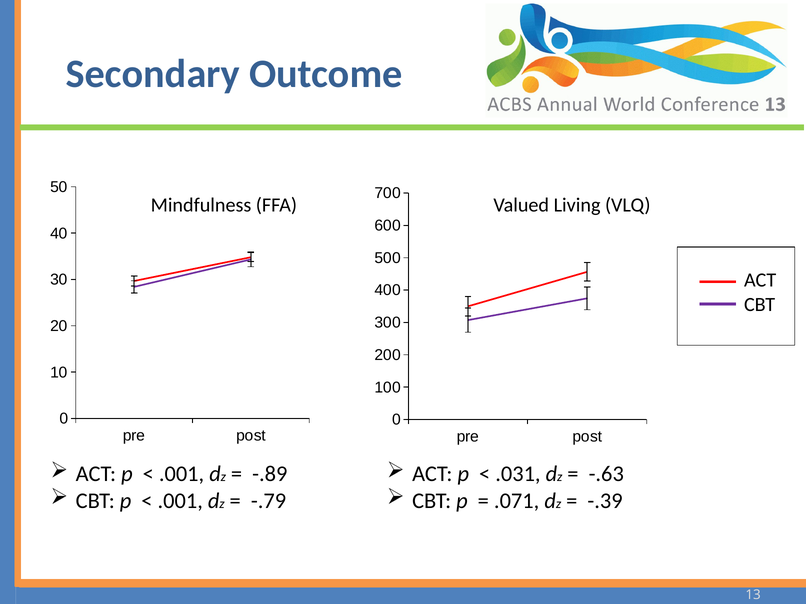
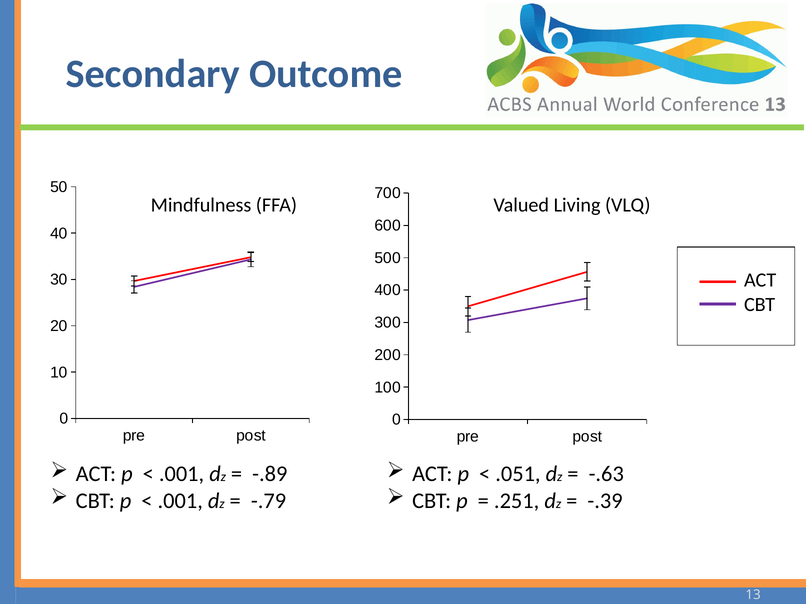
.031: .031 -> .051
.071: .071 -> .251
